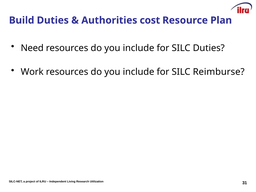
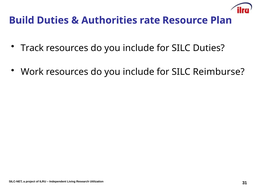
cost: cost -> rate
Need: Need -> Track
